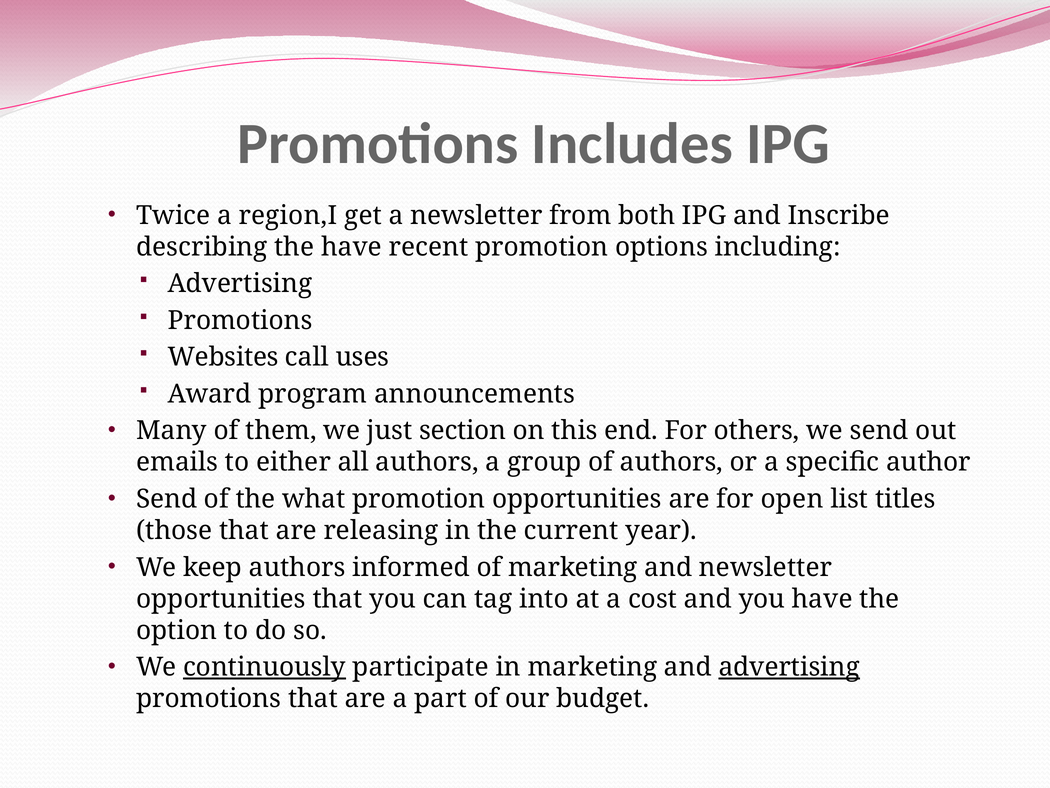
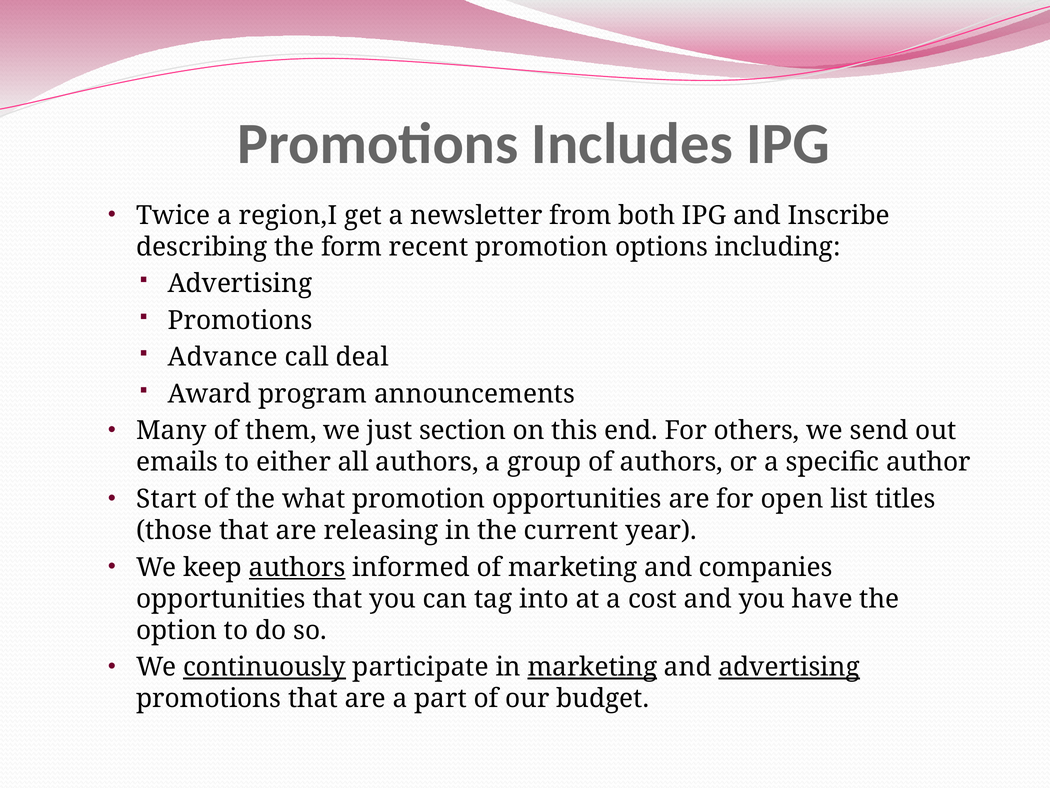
the have: have -> form
Websites: Websites -> Advance
uses: uses -> deal
Send at (167, 499): Send -> Start
authors at (297, 567) underline: none -> present
and newsletter: newsletter -> companies
marketing at (592, 667) underline: none -> present
